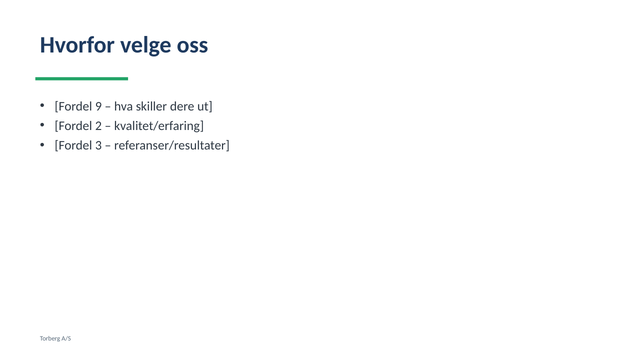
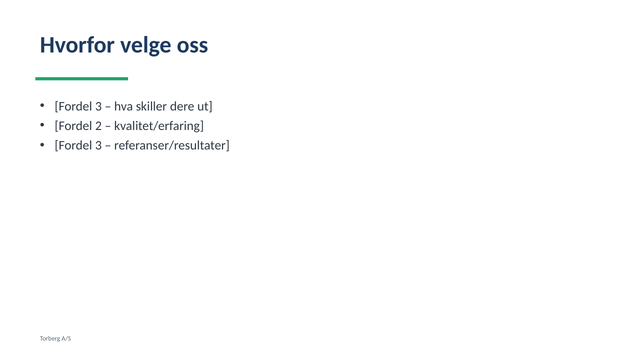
9 at (98, 106): 9 -> 3
